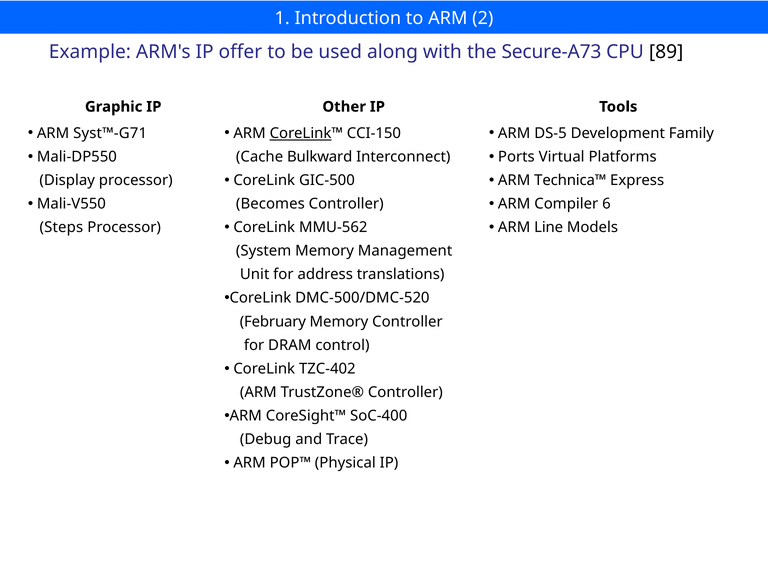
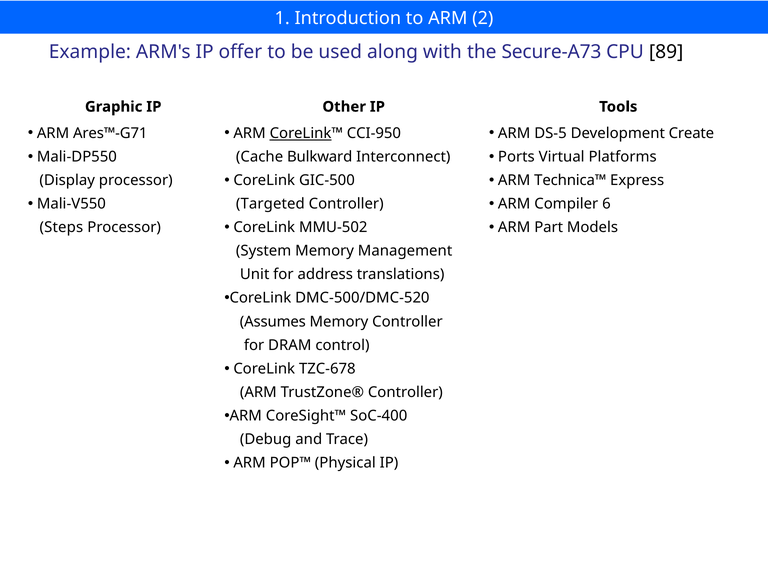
Syst™-G71: Syst™-G71 -> Ares™-G71
CCI-150: CCI-150 -> CCI-950
Family: Family -> Create
Becomes: Becomes -> Targeted
MMU-562: MMU-562 -> MMU-502
Line: Line -> Part
February: February -> Assumes
TZC-402: TZC-402 -> TZC-678
